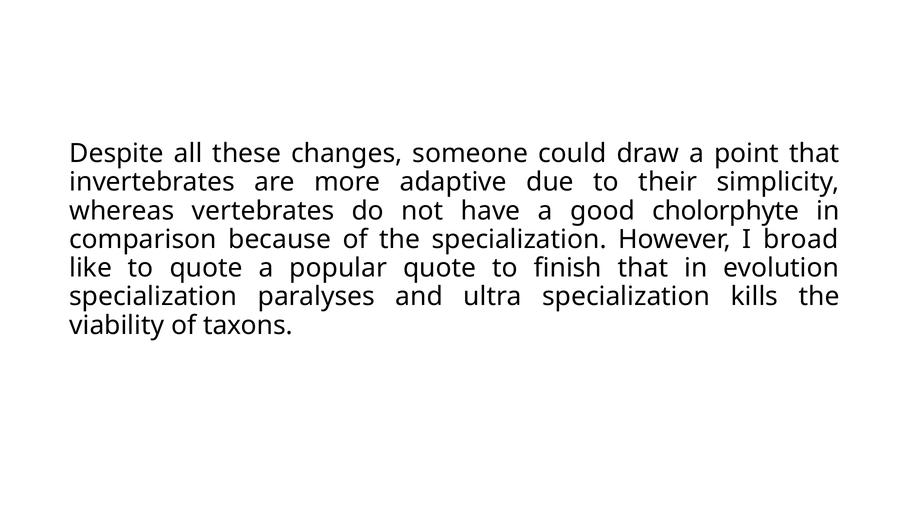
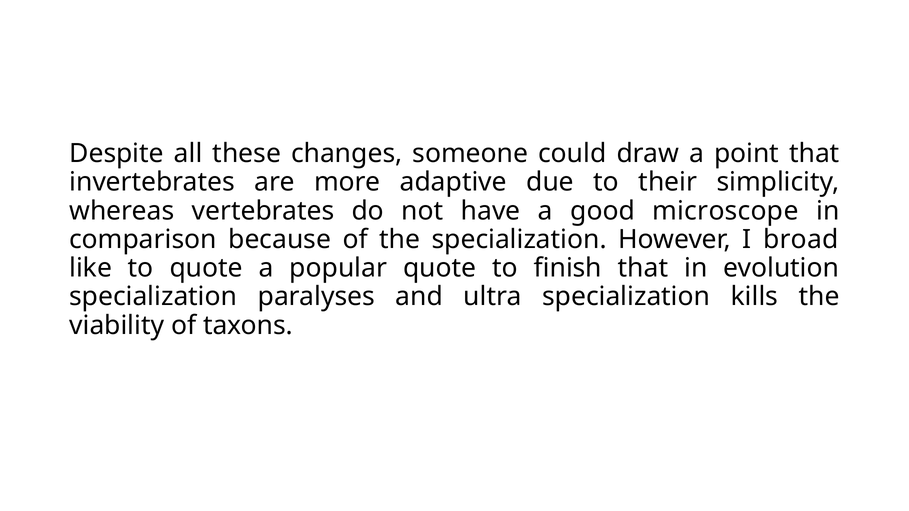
cholorphyte: cholorphyte -> microscope
